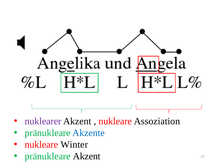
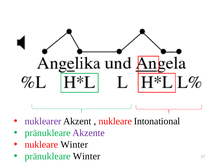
Assoziation: Assoziation -> Intonational
Akzente colour: blue -> purple
pränukleare Akzent: Akzent -> Winter
